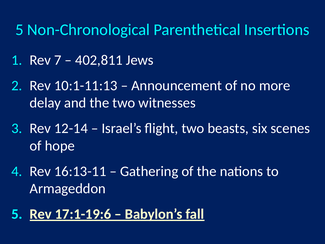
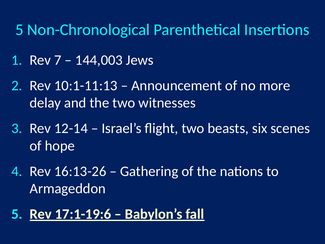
402,811: 402,811 -> 144,003
16:13-11: 16:13-11 -> 16:13-26
